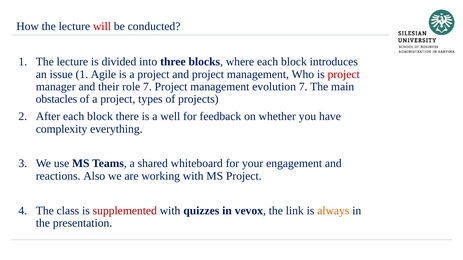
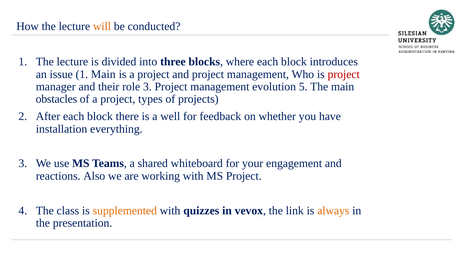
will colour: red -> orange
1 Agile: Agile -> Main
role 7: 7 -> 3
evolution 7: 7 -> 5
complexity: complexity -> installation
supplemented colour: red -> orange
